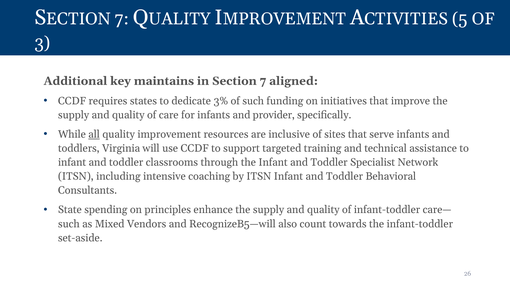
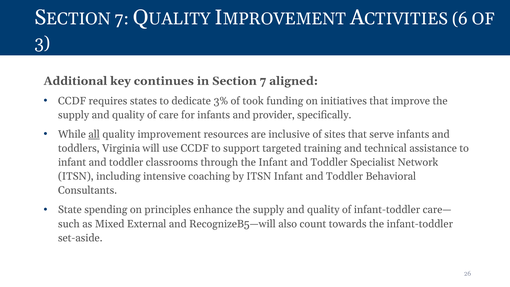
5: 5 -> 6
maintains: maintains -> continues
of such: such -> took
Vendors: Vendors -> External
